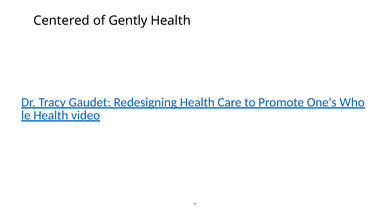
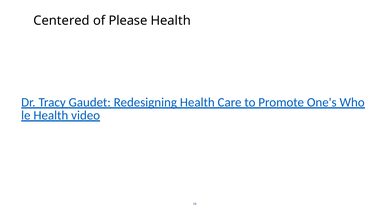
Gently: Gently -> Please
